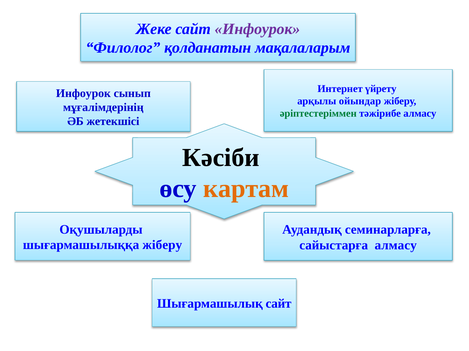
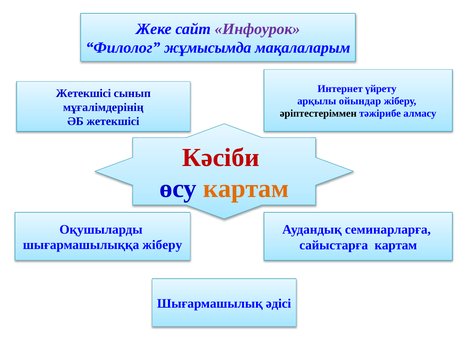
қолданатын: қолданатын -> жұмысымда
Инфоурок at (83, 93): Инфоурок -> Жетекшісі
әріптестеріммен colour: green -> black
Кәсіби colour: black -> red
сайыстарға алмасу: алмасу -> картам
Шығармашылық сайт: сайт -> әдісі
